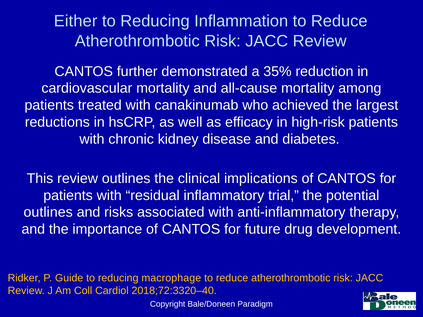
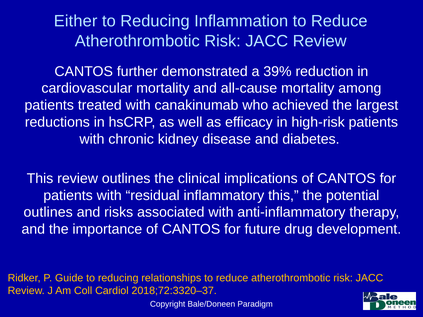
35%: 35% -> 39%
inflammatory trial: trial -> this
macrophage: macrophage -> relationships
2018;72:3320–40: 2018;72:3320–40 -> 2018;72:3320–37
